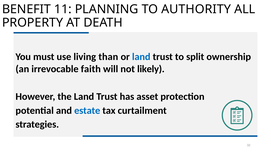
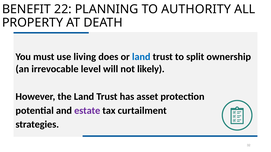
11: 11 -> 22
than: than -> does
faith: faith -> level
estate colour: blue -> purple
